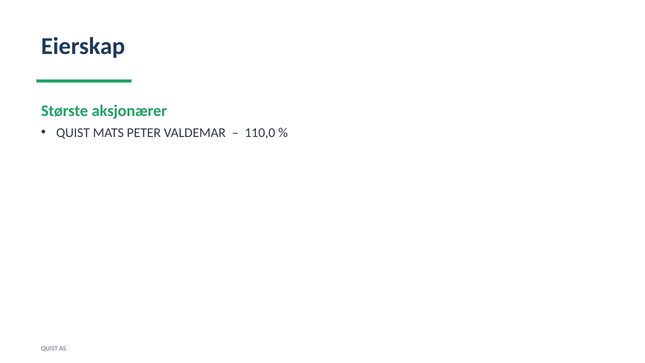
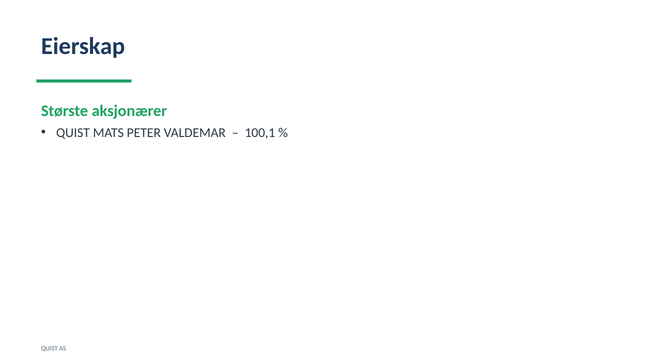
110,0: 110,0 -> 100,1
